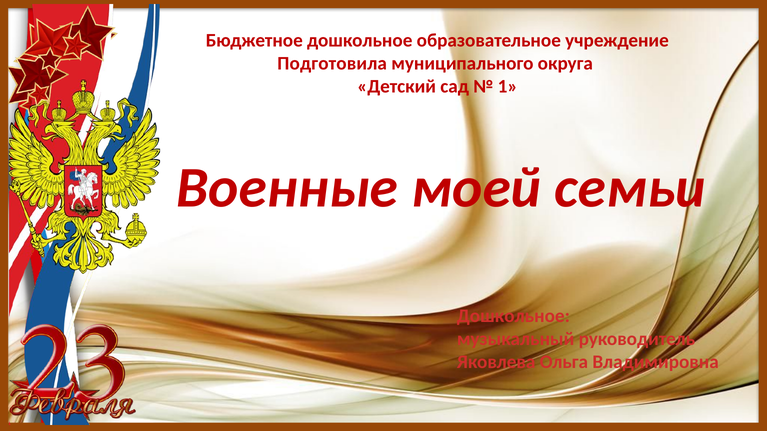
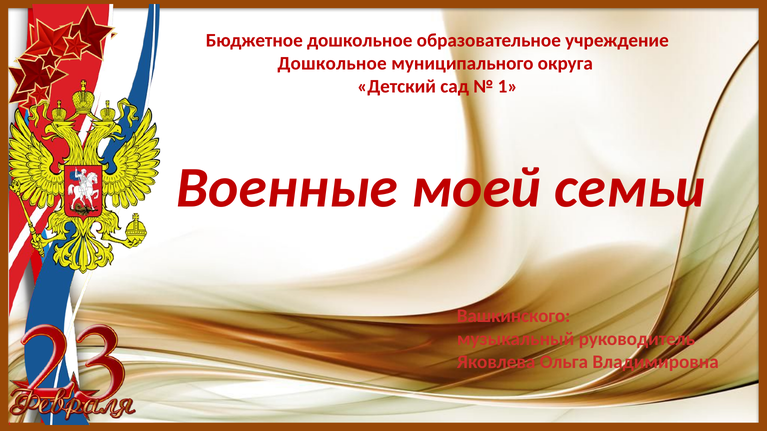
Подготовила at (332, 64): Подготовила -> Дошкольное
Дошкольное at (513, 316): Дошкольное -> Вашкинского
